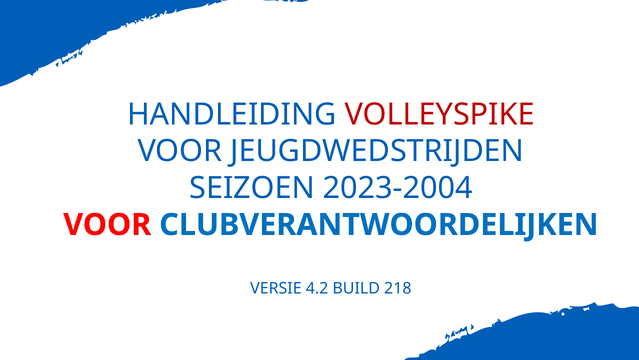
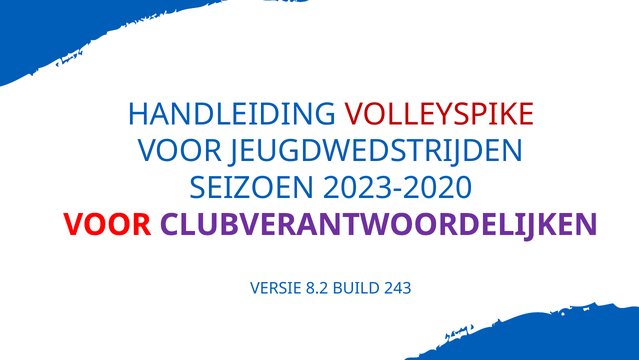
2023-2004: 2023-2004 -> 2023-2020
CLUBVERANTWOORDELIJKEN colour: blue -> purple
4.2: 4.2 -> 8.2
218: 218 -> 243
